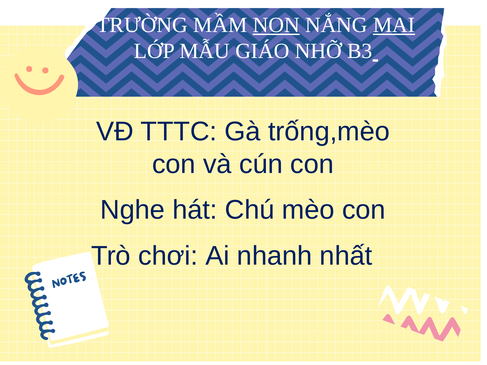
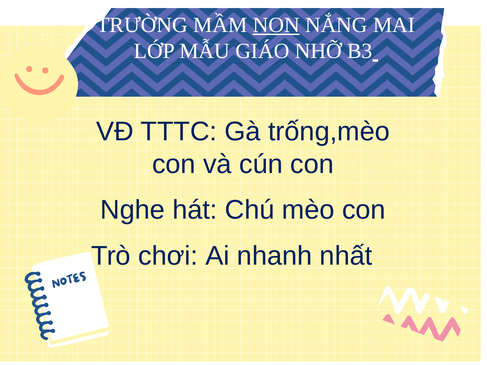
MAI underline: present -> none
